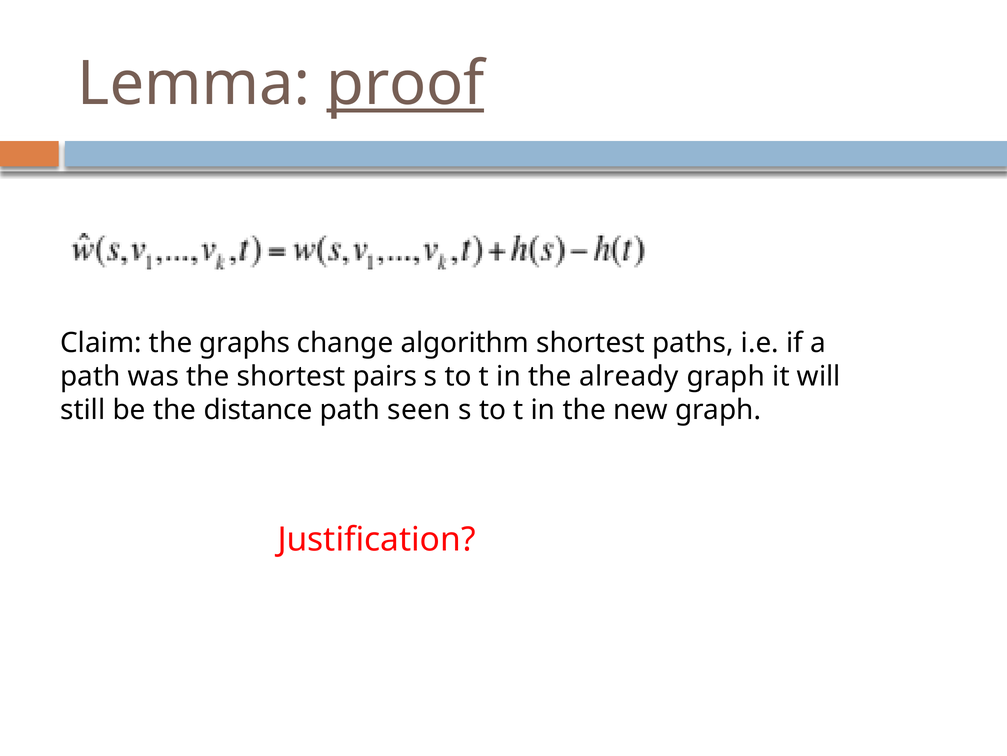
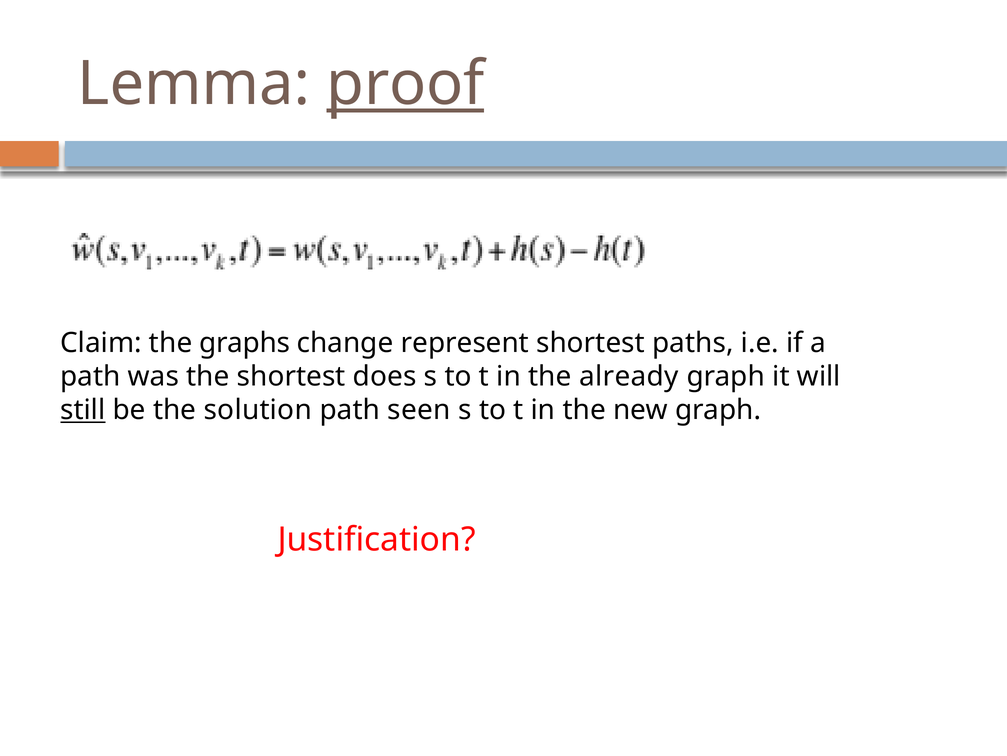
algorithm: algorithm -> represent
pairs: pairs -> does
still underline: none -> present
distance: distance -> solution
